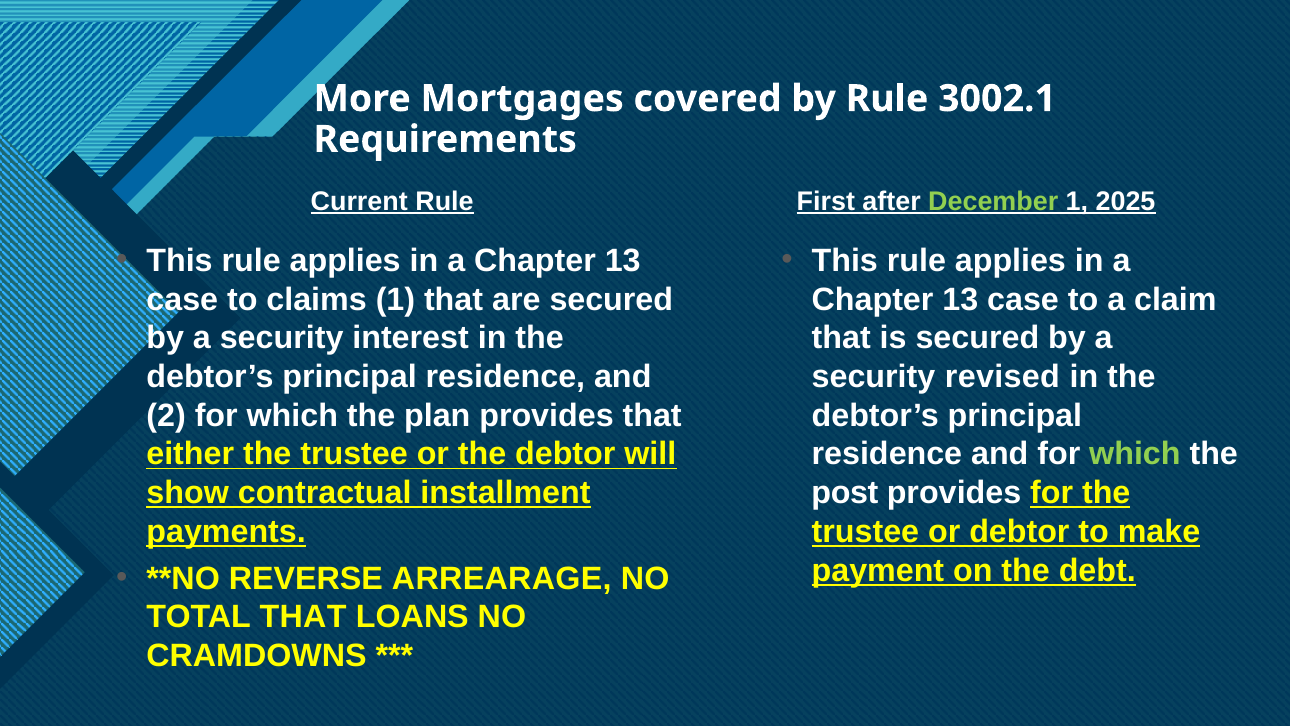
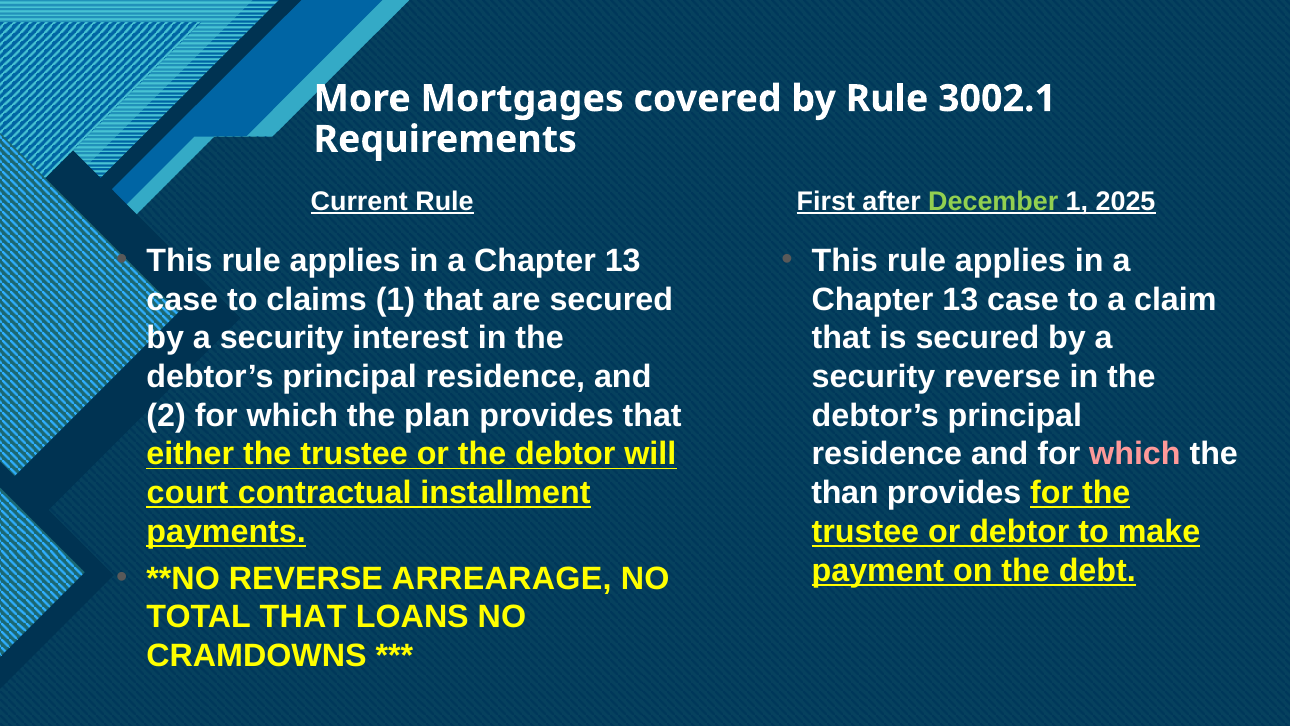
security revised: revised -> reverse
which at (1135, 454) colour: light green -> pink
show: show -> court
post: post -> than
